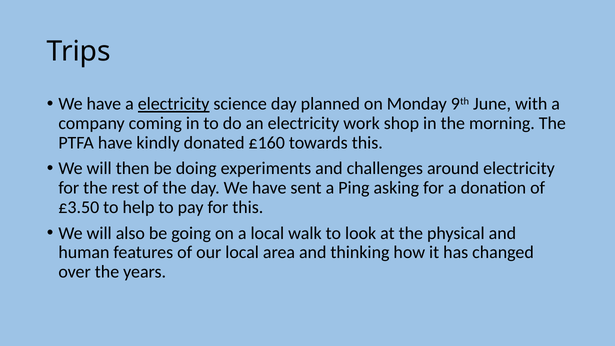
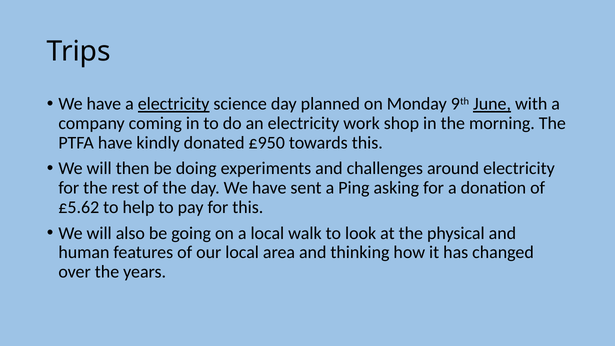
June underline: none -> present
£160: £160 -> £950
£3.50: £3.50 -> £5.62
